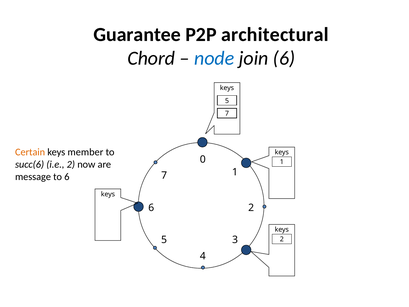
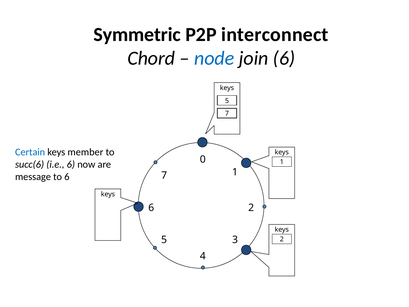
Guarantee: Guarantee -> Symmetric
architectural: architectural -> interconnect
Certain colour: orange -> blue
i.e 2: 2 -> 6
